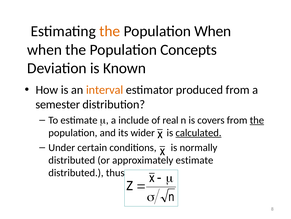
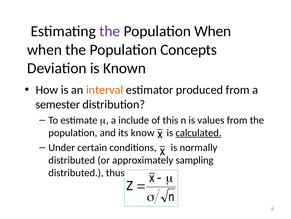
the at (110, 31) colour: orange -> purple
real: real -> this
covers: covers -> values
the at (257, 120) underline: present -> none
wider: wider -> know
approximately estimate: estimate -> sampling
